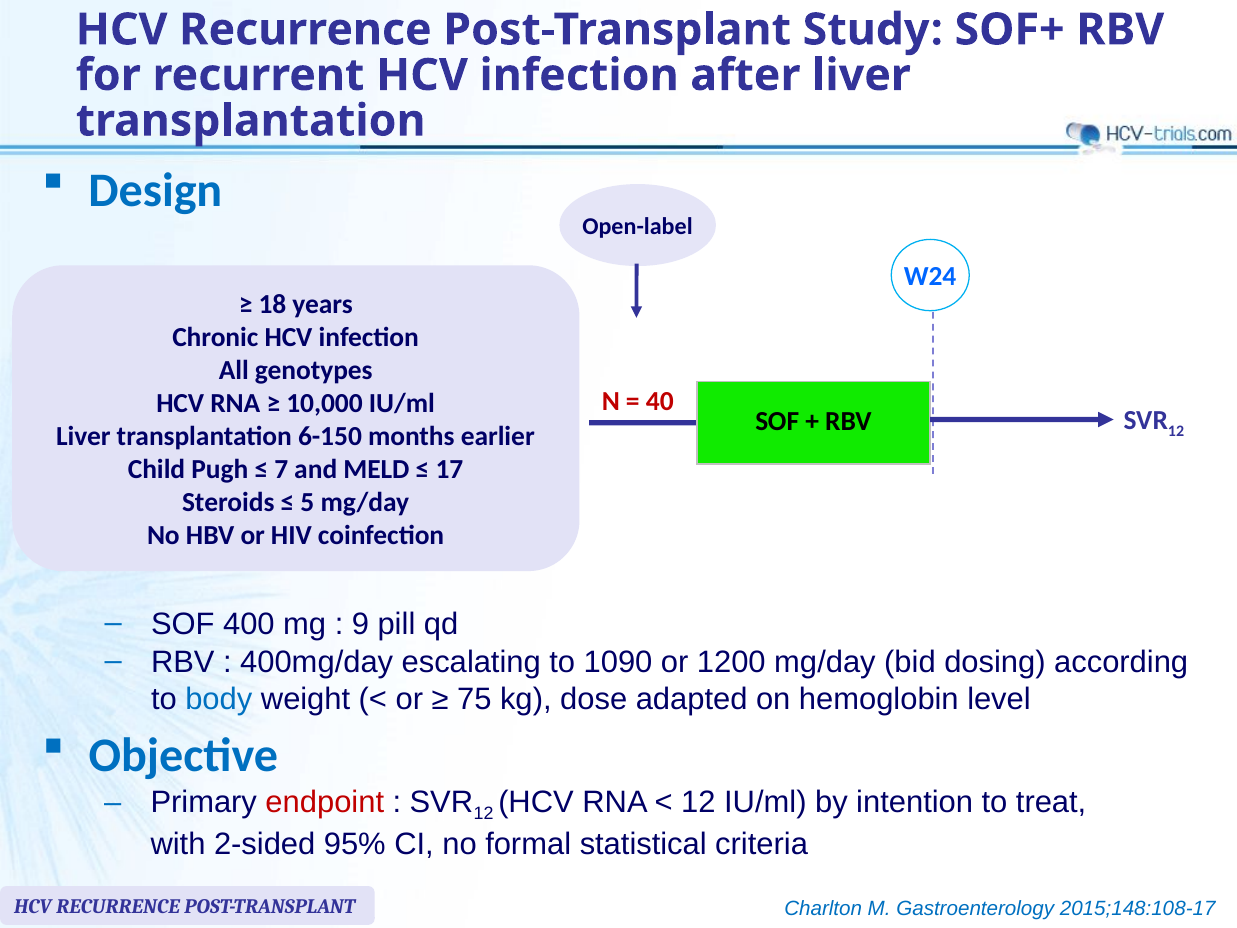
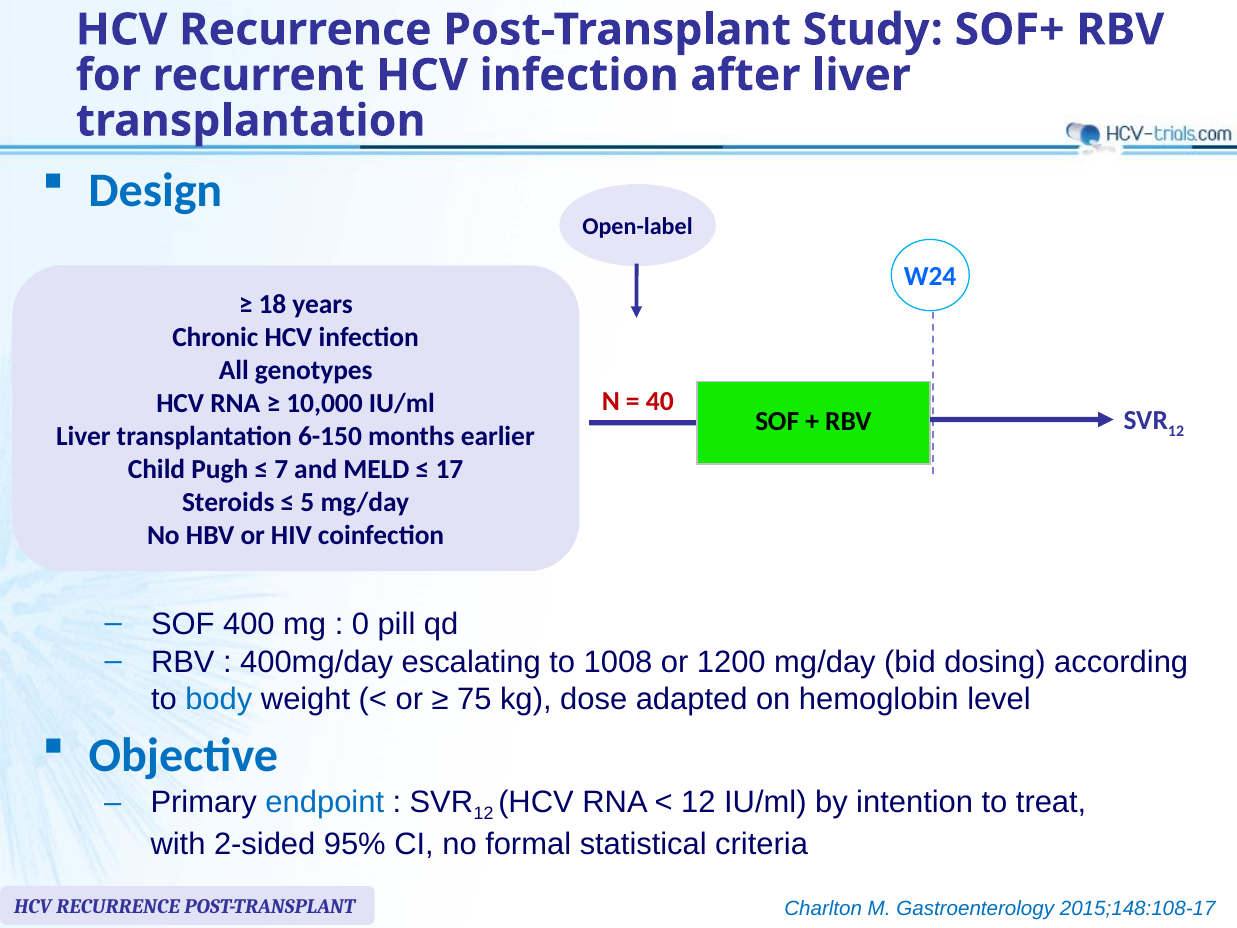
9: 9 -> 0
1090: 1090 -> 1008
endpoint colour: red -> blue
